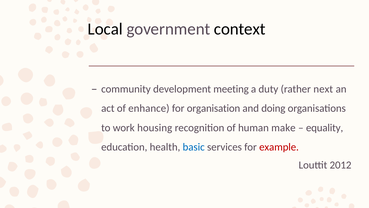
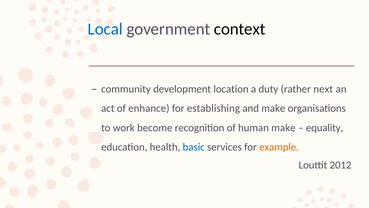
Local colour: black -> blue
meeting: meeting -> location
organisation: organisation -> establishing
and doing: doing -> make
housing: housing -> become
example colour: red -> orange
